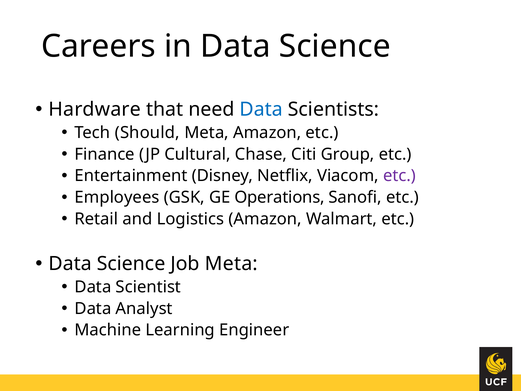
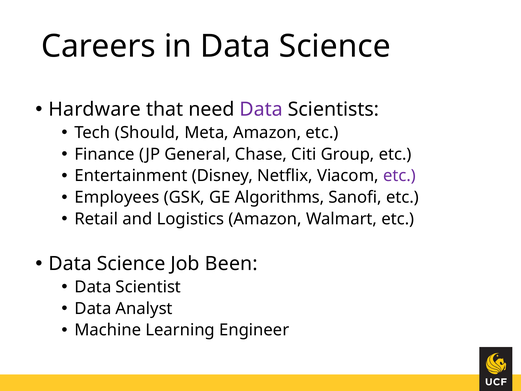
Data at (261, 109) colour: blue -> purple
Cultural: Cultural -> General
Operations: Operations -> Algorithms
Job Meta: Meta -> Been
